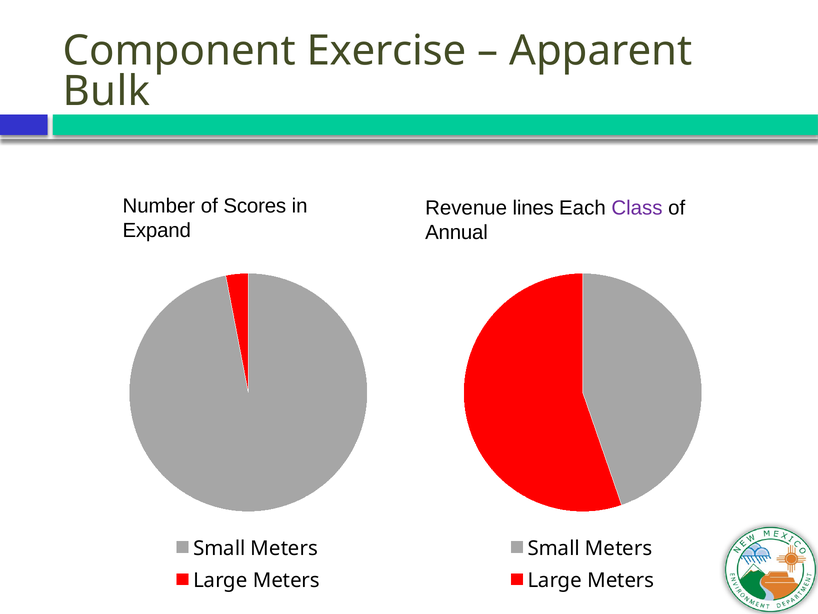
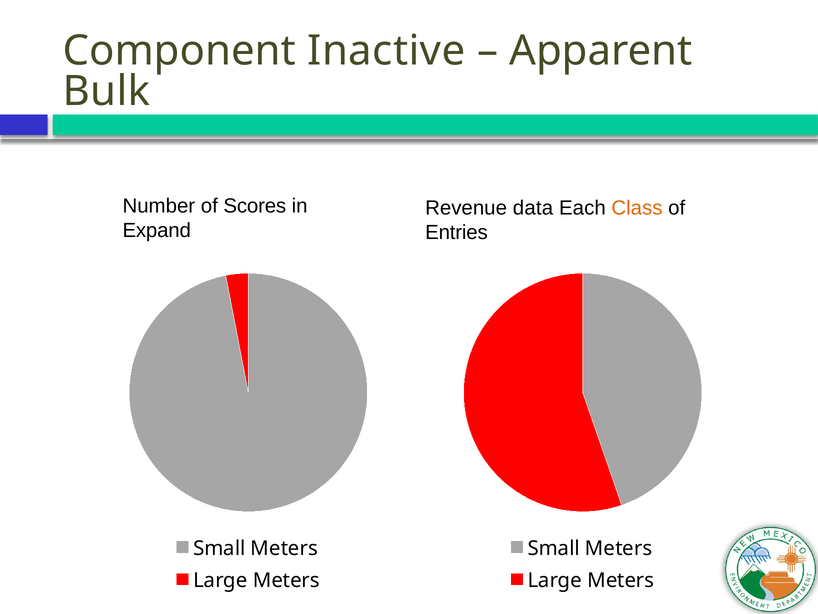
Exercise: Exercise -> Inactive
lines: lines -> data
Class colour: purple -> orange
Annual: Annual -> Entries
